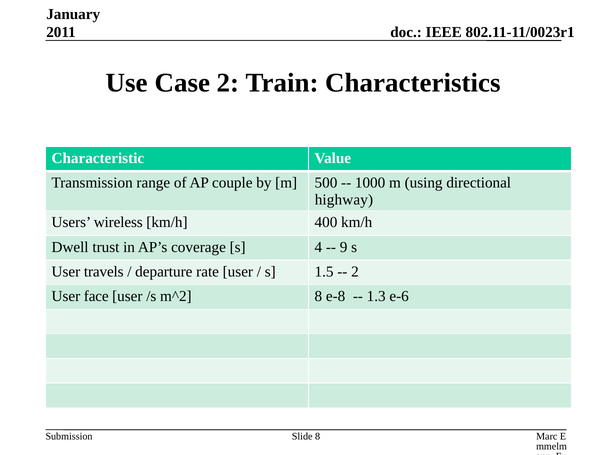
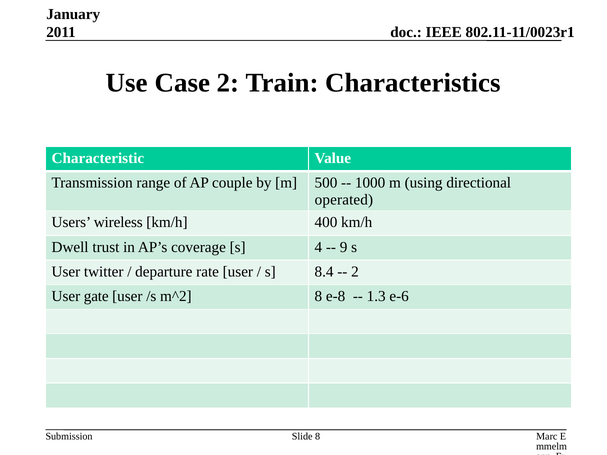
highway: highway -> operated
travels: travels -> twitter
1.5: 1.5 -> 8.4
face: face -> gate
